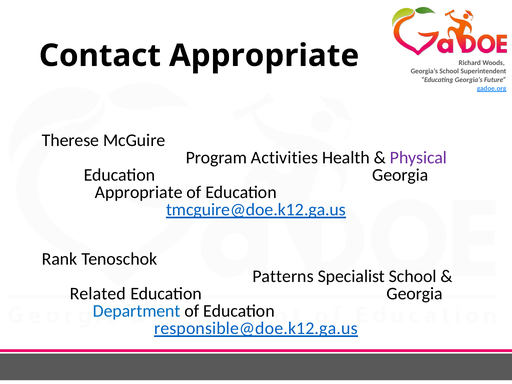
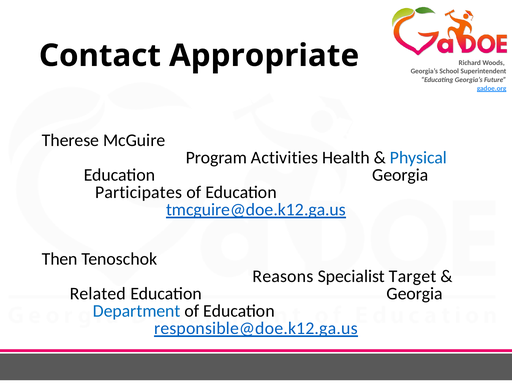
Physical colour: purple -> blue
Appropriate at (139, 192): Appropriate -> Participates
Rank: Rank -> Then
Patterns: Patterns -> Reasons
Specialist School: School -> Target
